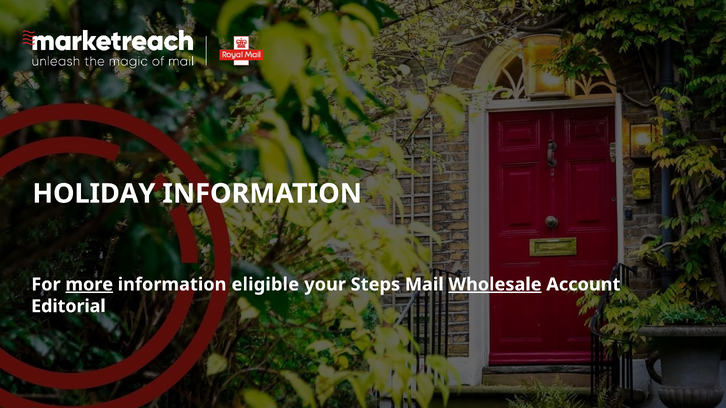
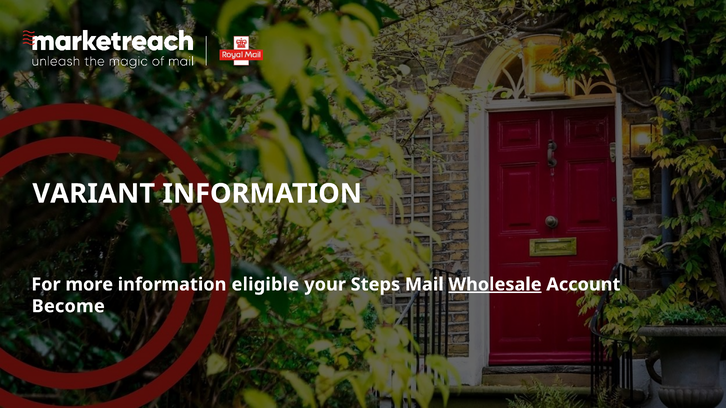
HOLIDAY: HOLIDAY -> VARIANT
more underline: present -> none
Editorial: Editorial -> Become
